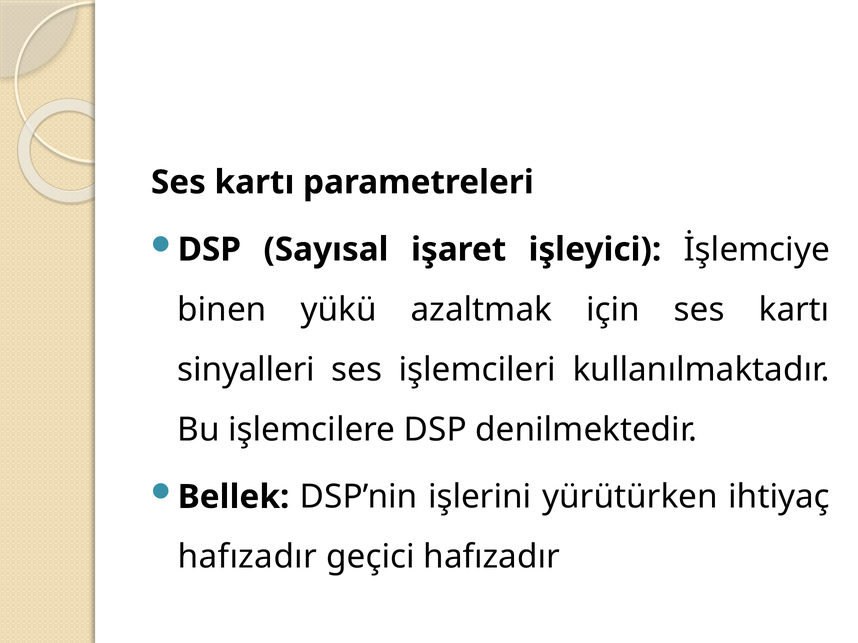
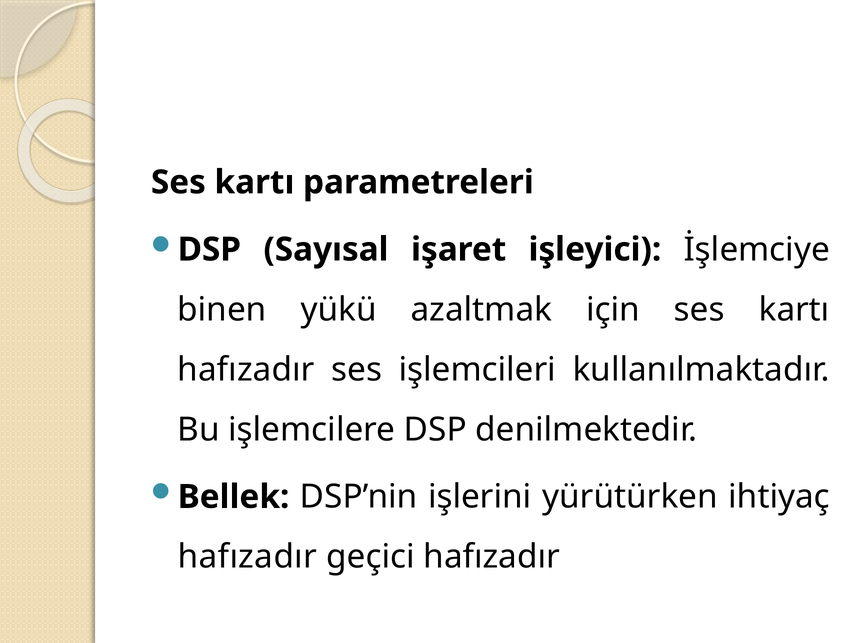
sinyalleri at (246, 370): sinyalleri -> hafızadır
